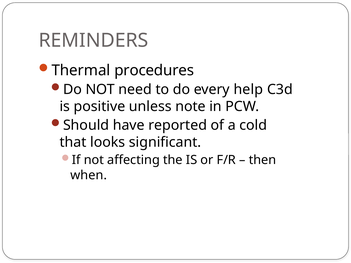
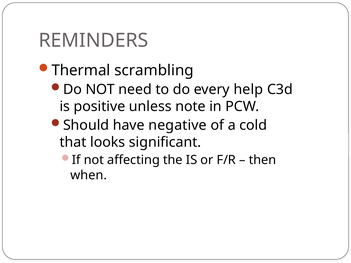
procedures: procedures -> scrambling
reported: reported -> negative
